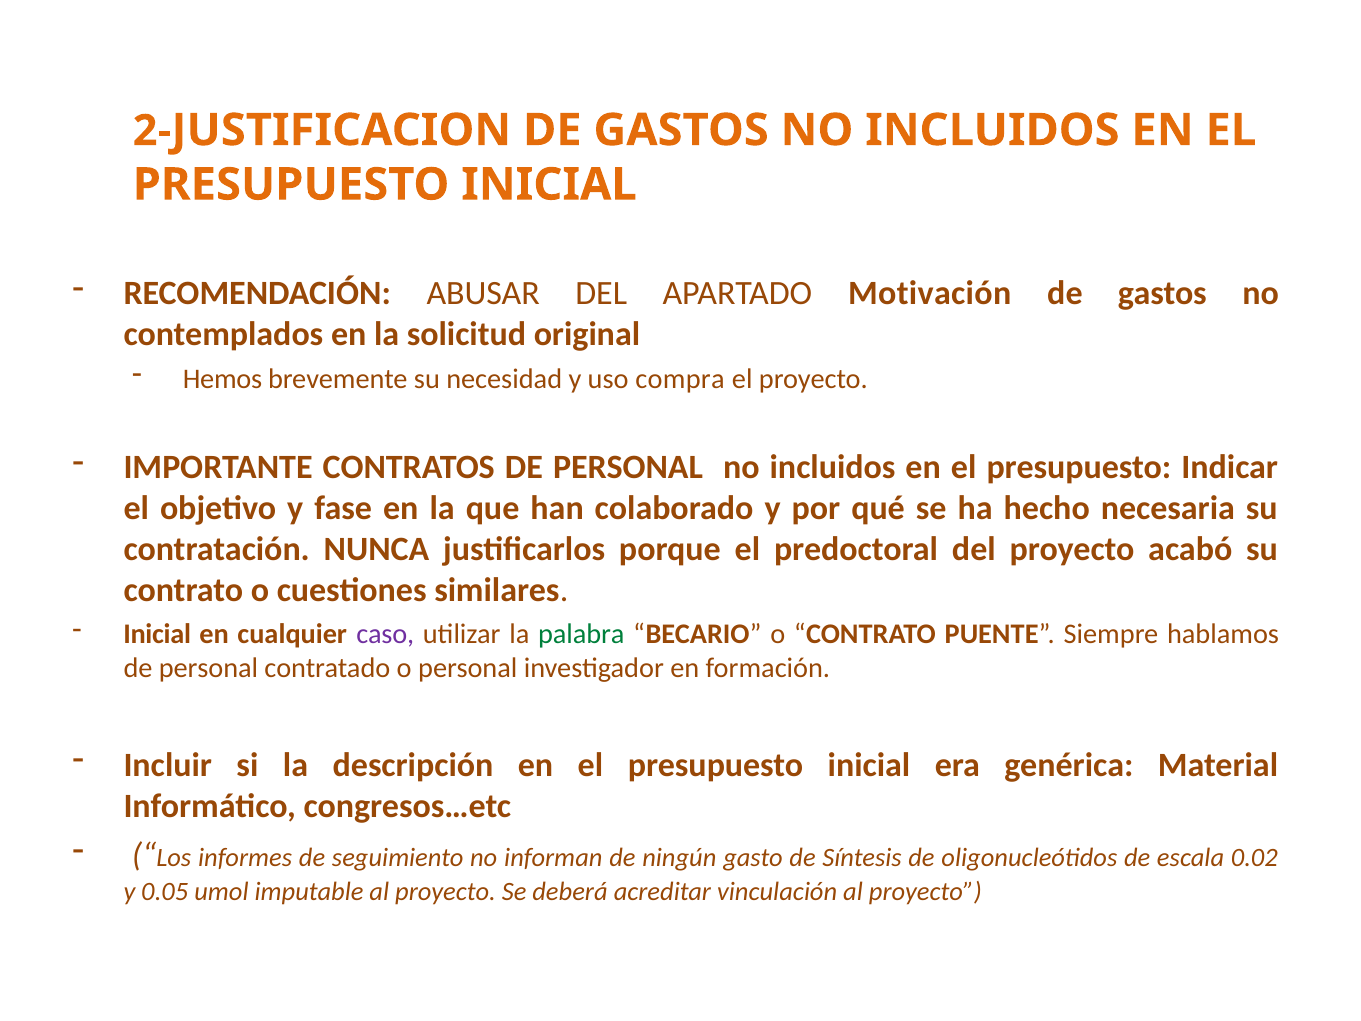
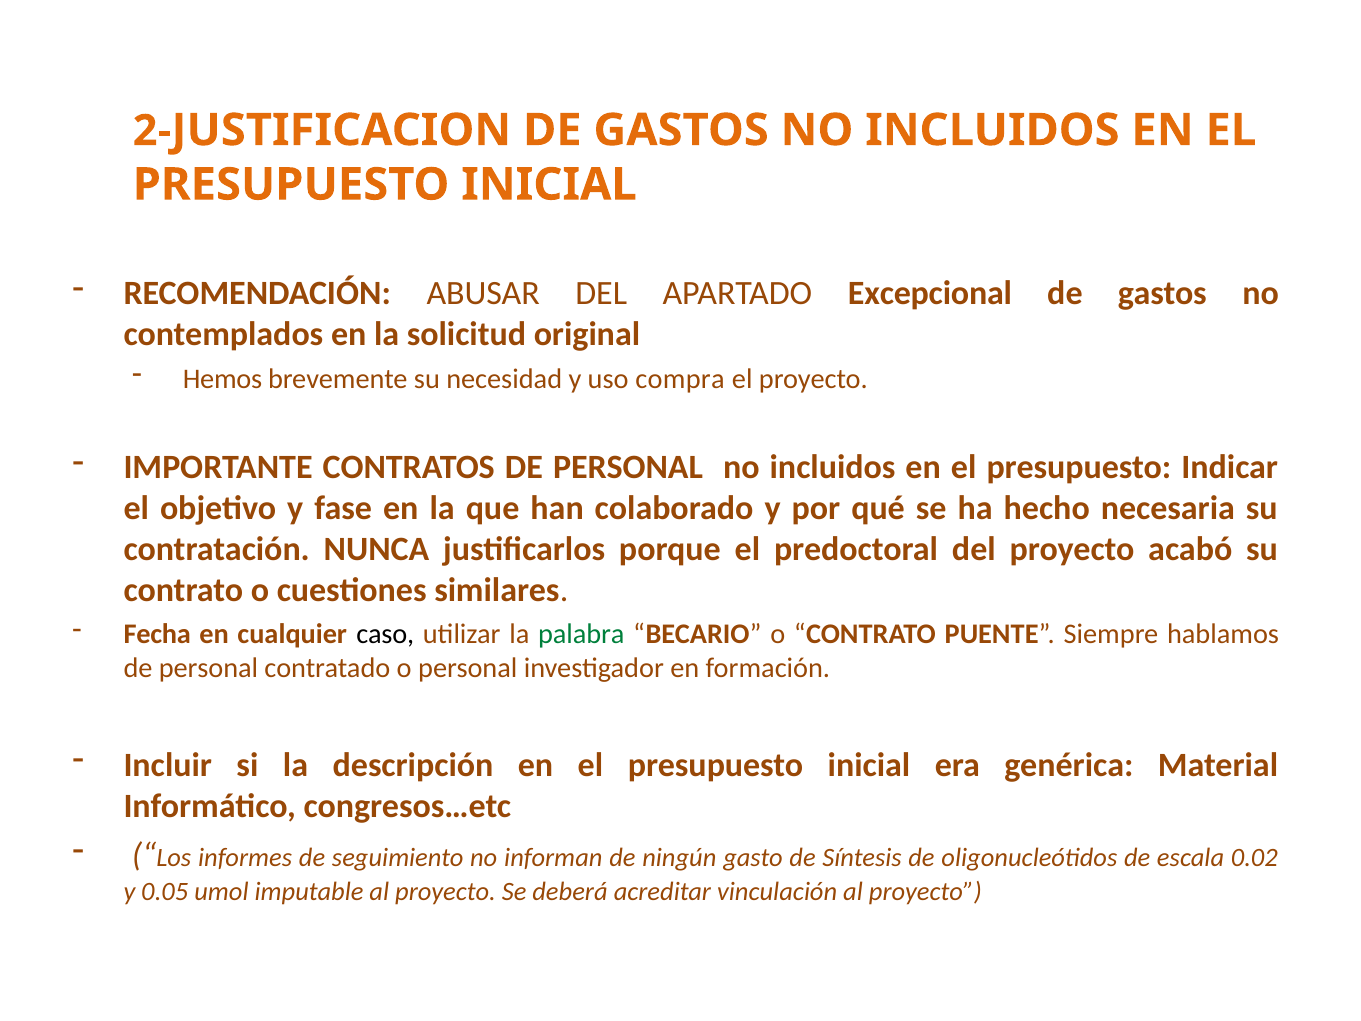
Motivación: Motivación -> Excepcional
Inicial at (157, 634): Inicial -> Fecha
caso colour: purple -> black
